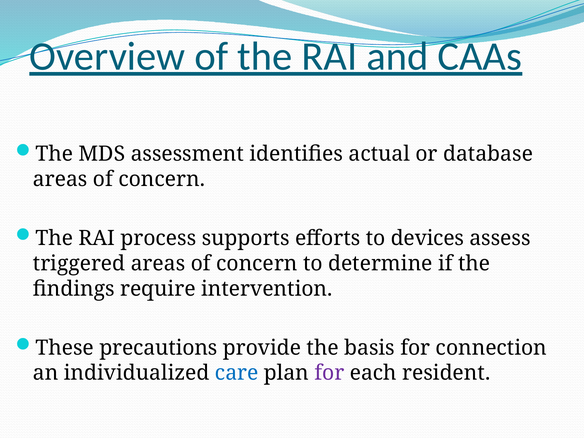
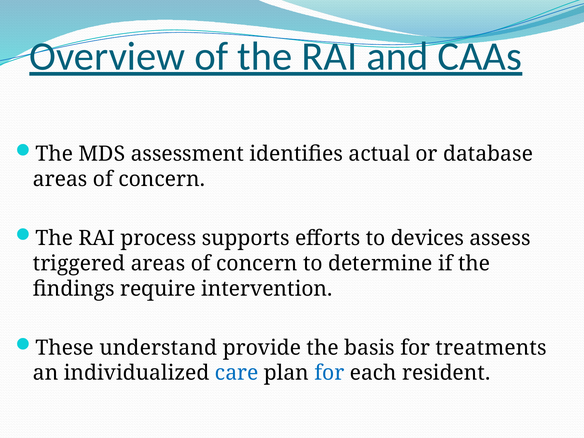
precautions: precautions -> understand
connection: connection -> treatments
for at (329, 373) colour: purple -> blue
